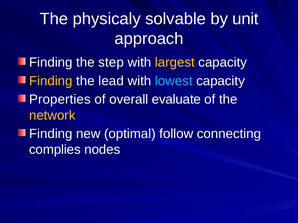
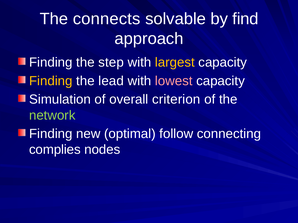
physicaly: physicaly -> connects
unit: unit -> find
lowest colour: light blue -> pink
Properties: Properties -> Simulation
evaluate: evaluate -> criterion
network colour: yellow -> light green
